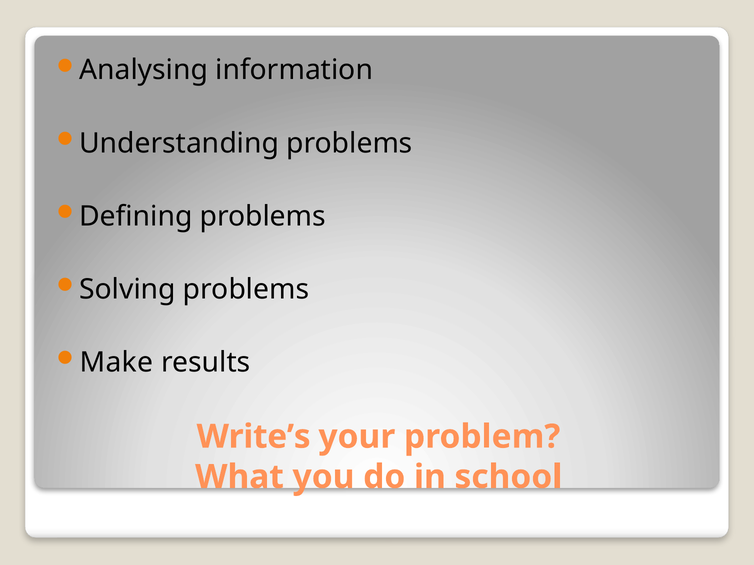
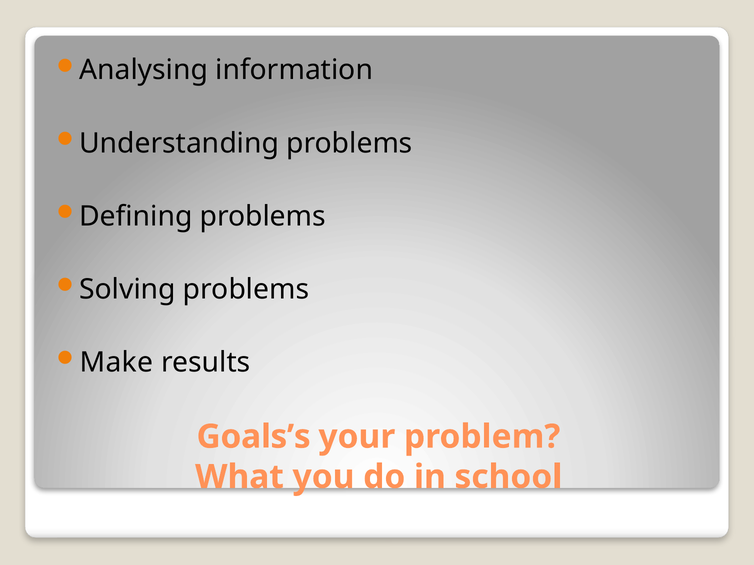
Write’s: Write’s -> Goals’s
